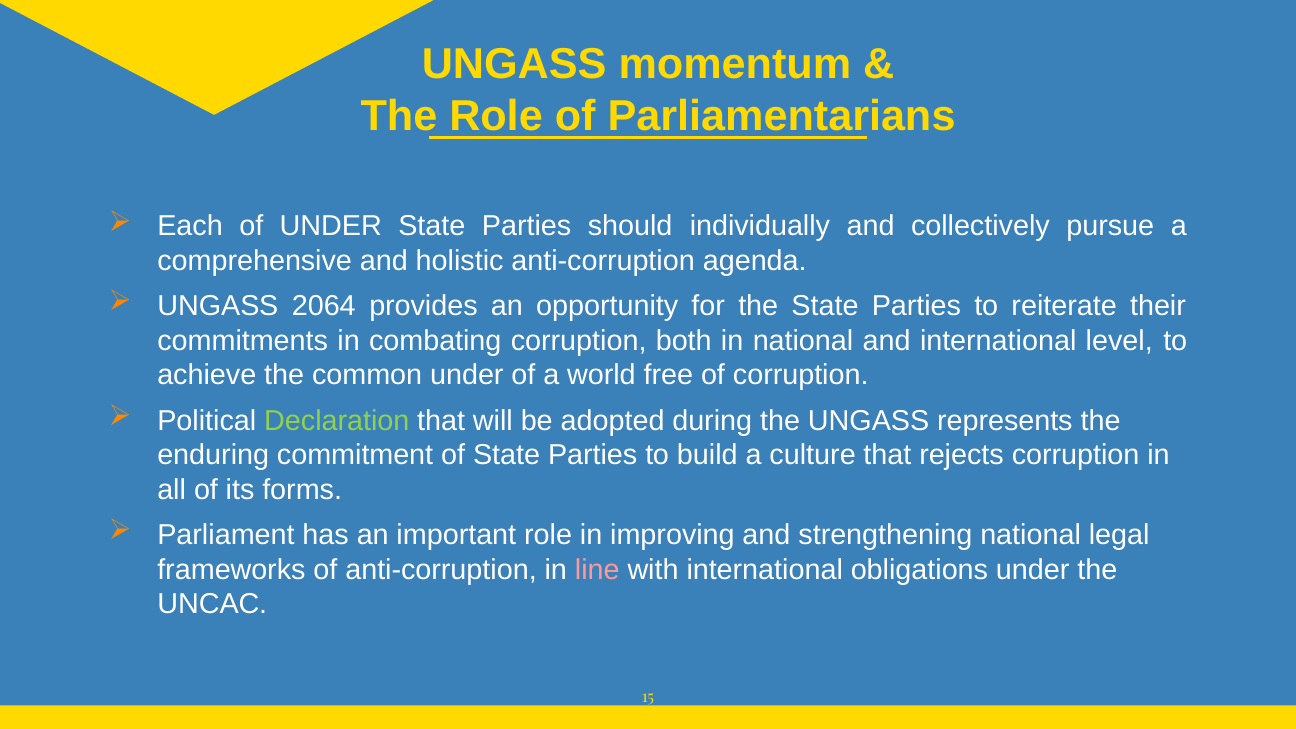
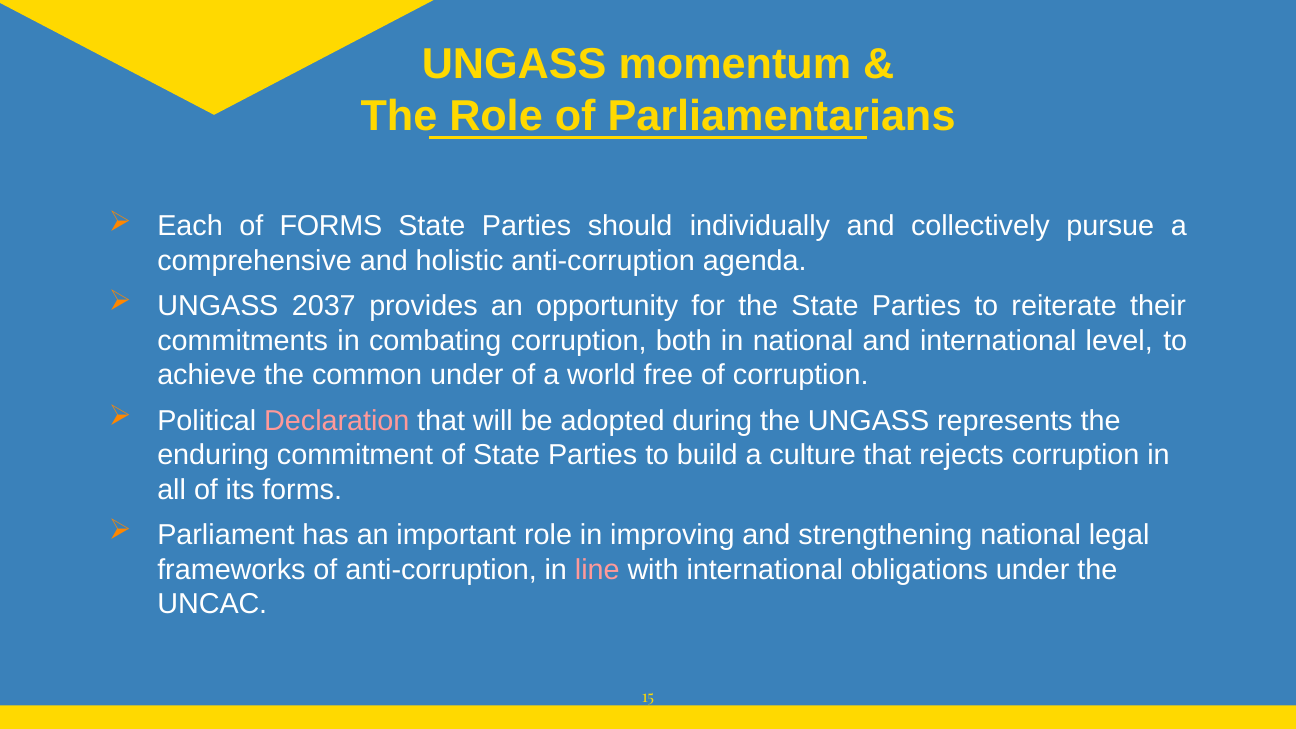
of UNDER: UNDER -> FORMS
2064: 2064 -> 2037
Declaration colour: light green -> pink
